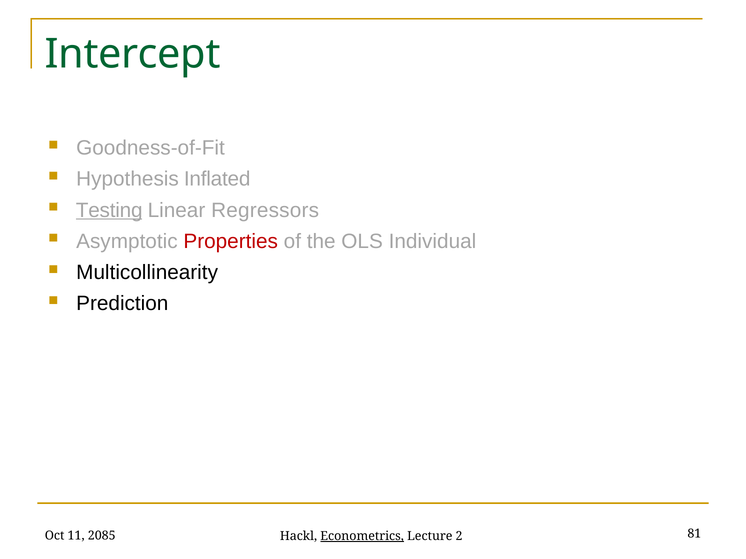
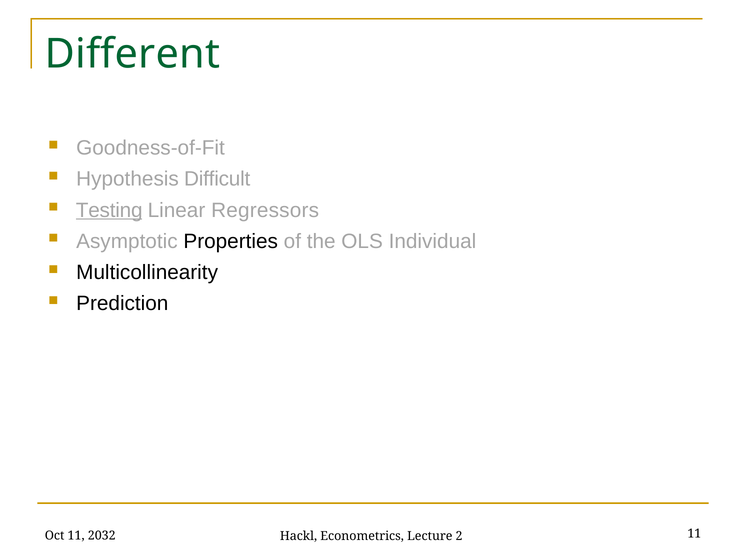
Intercept: Intercept -> Different
Inflated: Inflated -> Difficult
Properties colour: red -> black
2085: 2085 -> 2032
Econometrics underline: present -> none
2 81: 81 -> 11
